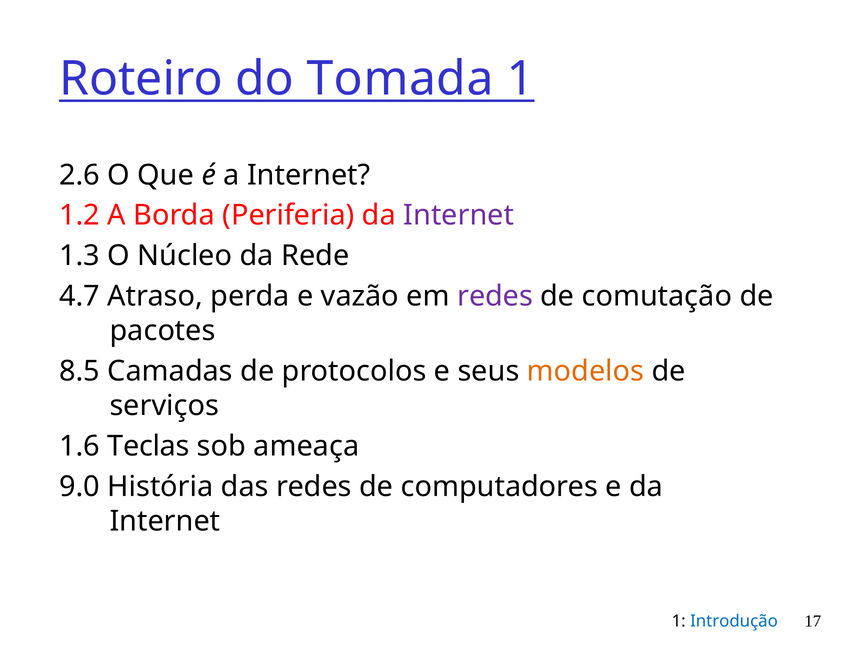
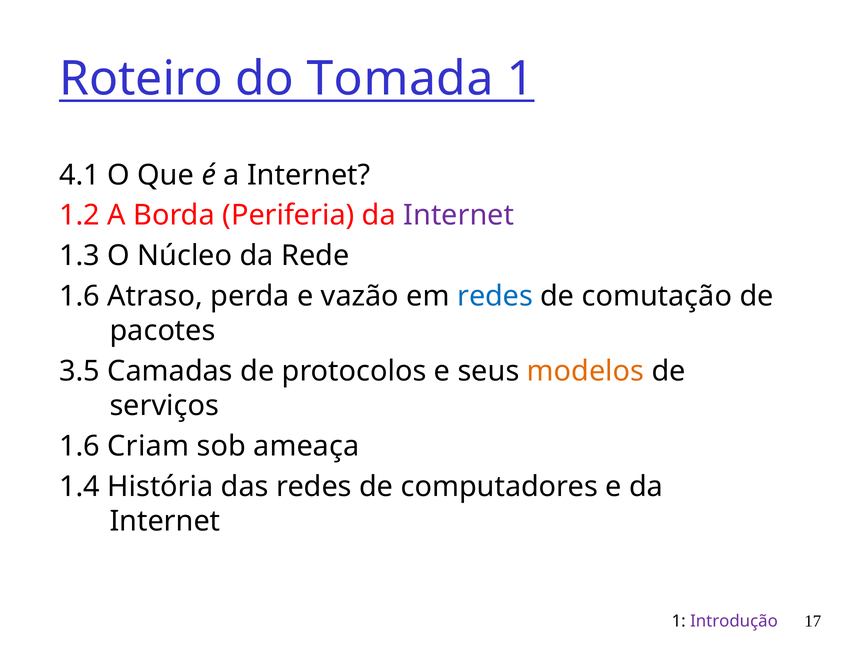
2.6: 2.6 -> 4.1
4.7 at (80, 296): 4.7 -> 1.6
redes at (495, 296) colour: purple -> blue
8.5: 8.5 -> 3.5
Teclas: Teclas -> Criam
9.0: 9.0 -> 1.4
Introdução colour: blue -> purple
